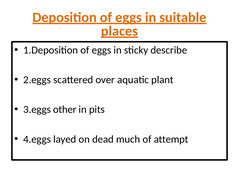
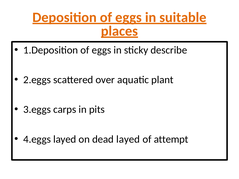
other: other -> carps
dead much: much -> layed
